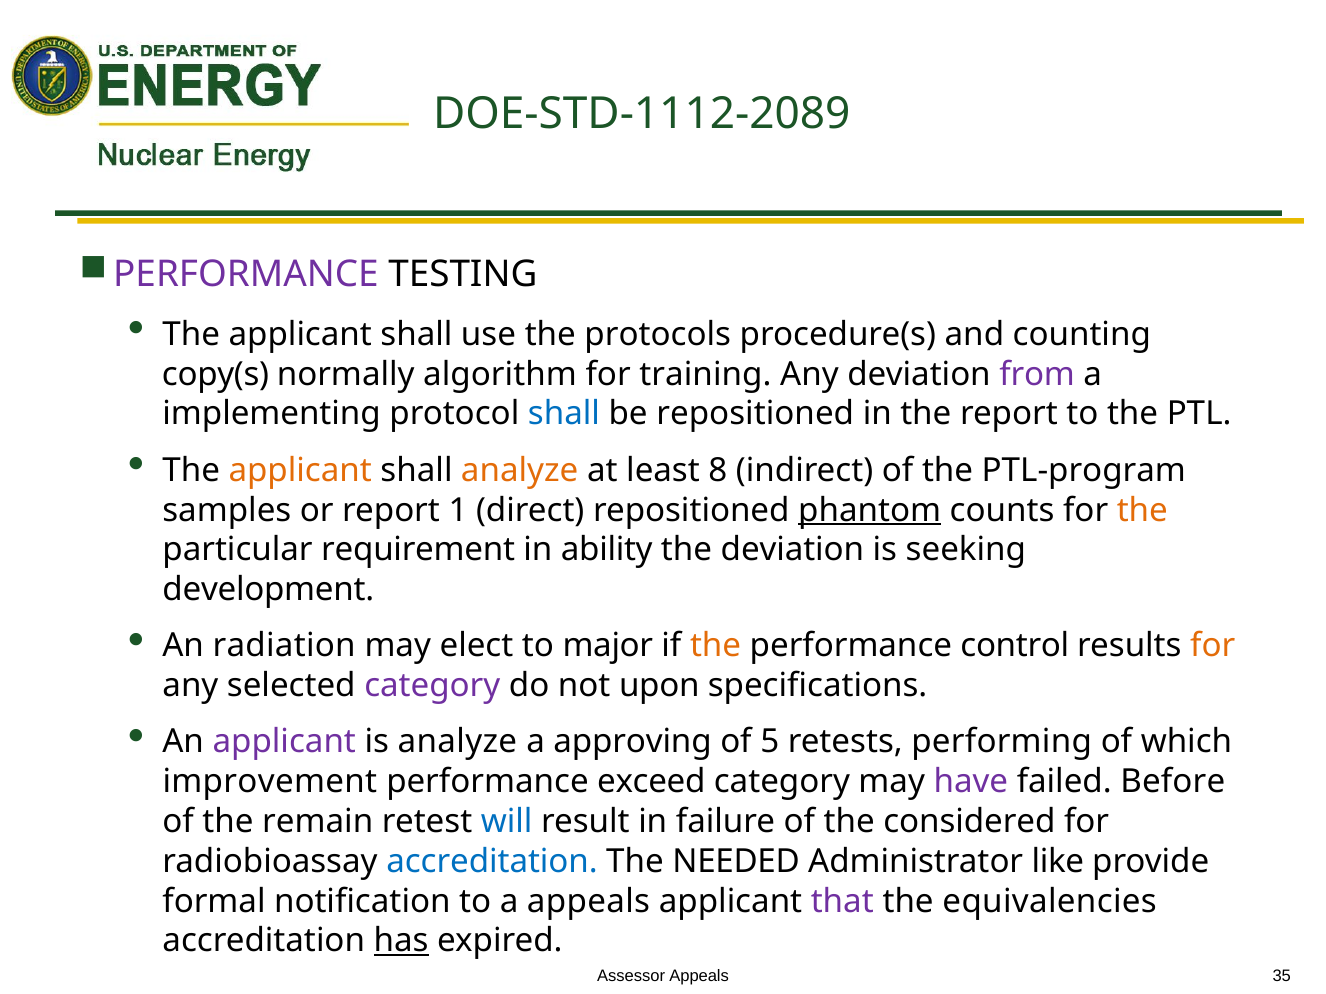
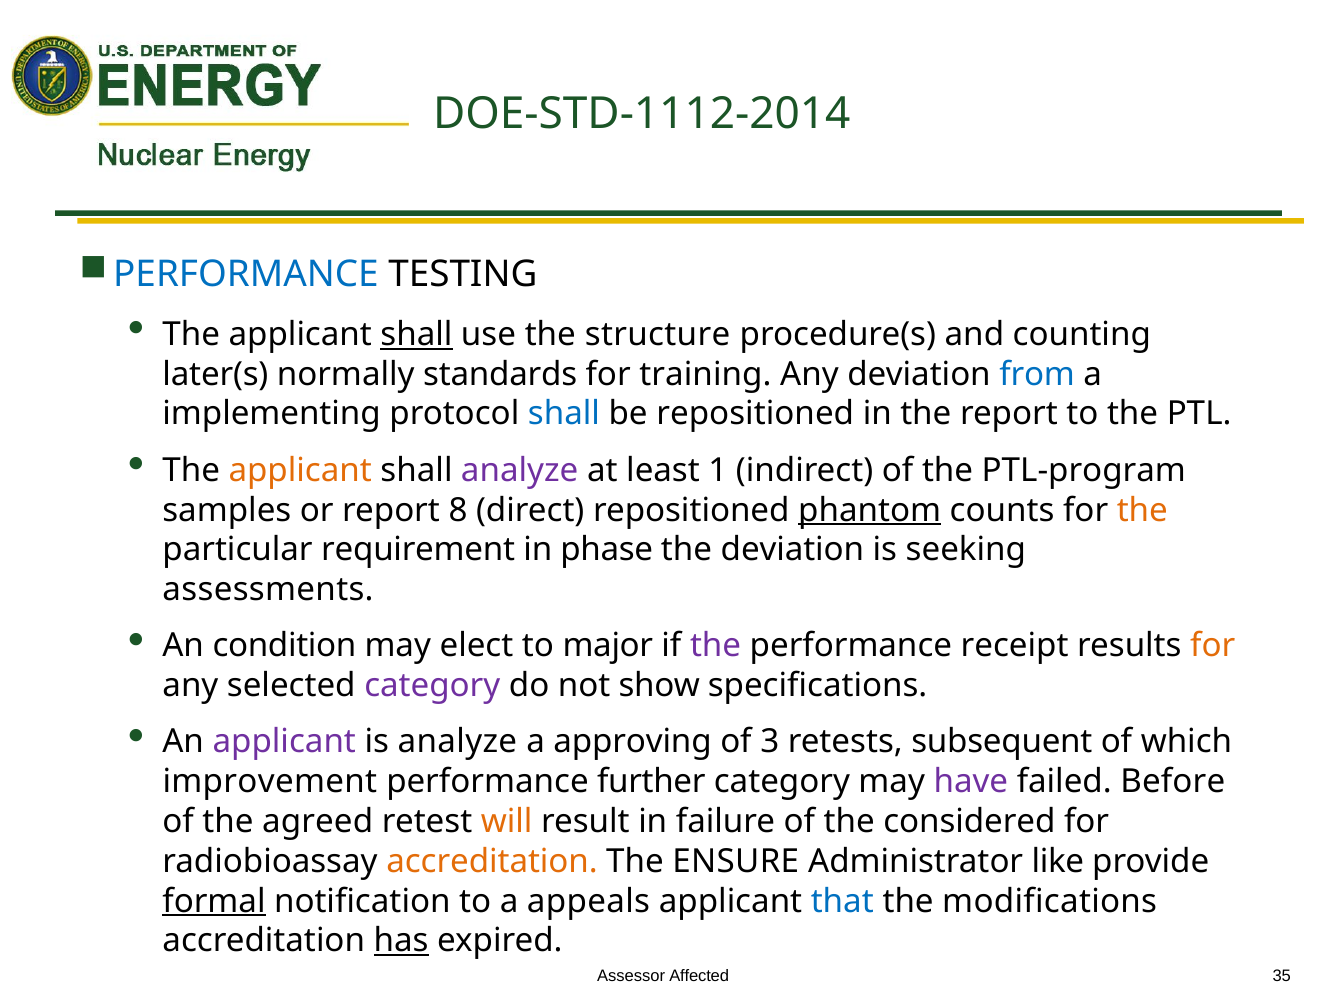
DOE-STD-1112-2089: DOE-STD-1112-2089 -> DOE-STD-1112-2014
PERFORMANCE at (246, 274) colour: purple -> blue
shall at (417, 335) underline: none -> present
protocols: protocols -> structure
copy(s: copy(s -> later(s
algorithm: algorithm -> standards
from colour: purple -> blue
analyze at (520, 471) colour: orange -> purple
8: 8 -> 1
1: 1 -> 8
ability: ability -> phase
development: development -> assessments
radiation: radiation -> condition
the at (716, 646) colour: orange -> purple
control: control -> receipt
upon: upon -> show
5: 5 -> 3
performing: performing -> subsequent
exceed: exceed -> further
remain: remain -> agreed
will colour: blue -> orange
accreditation at (492, 862) colour: blue -> orange
NEEDED: NEEDED -> ENSURE
formal underline: none -> present
that colour: purple -> blue
equivalencies: equivalencies -> modifications
Assessor Appeals: Appeals -> Affected
